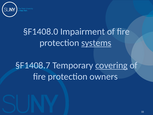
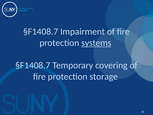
§F1408.0 at (41, 32): §F1408.0 -> §F1408.7
covering underline: present -> none
owners: owners -> storage
